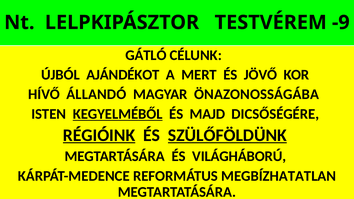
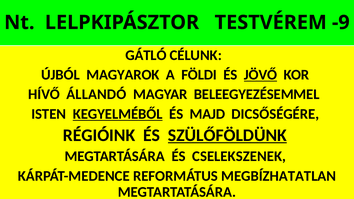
AJÁNDÉKOT: AJÁNDÉKOT -> MAGYAROK
MERT: MERT -> FÖLDI
JÖVŐ underline: none -> present
ÖNAZONOSSÁGÁBA: ÖNAZONOSSÁGÁBA -> BELEEGYEZÉSEMMEL
RÉGIÓINK underline: present -> none
VILÁGHÁBORÚ: VILÁGHÁBORÚ -> CSELEKSZENEK
